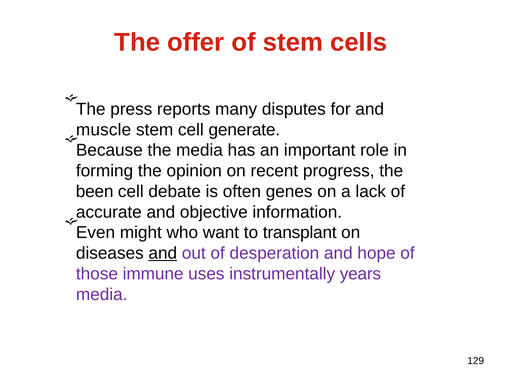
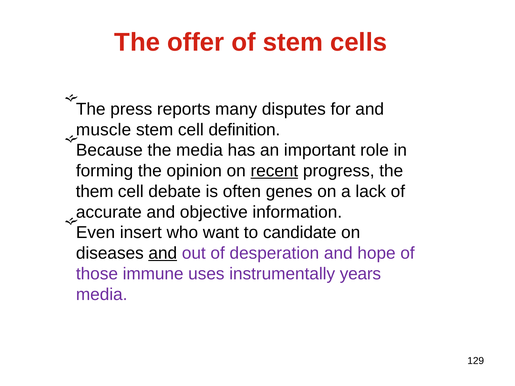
generate: generate -> definition
recent underline: none -> present
been: been -> them
might: might -> insert
transplant: transplant -> candidate
